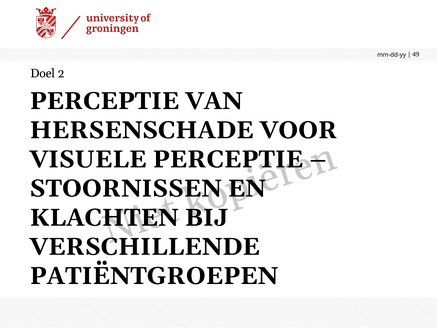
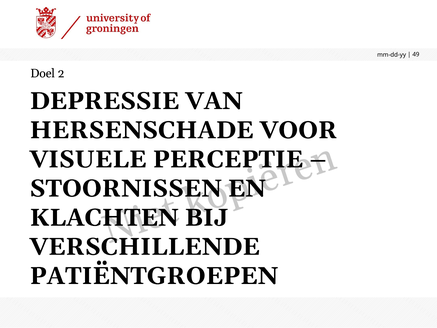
PERCEPTIE at (104, 101): PERCEPTIE -> DEPRESSIE
